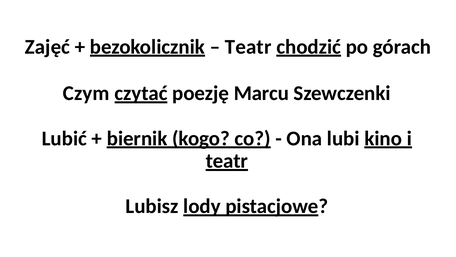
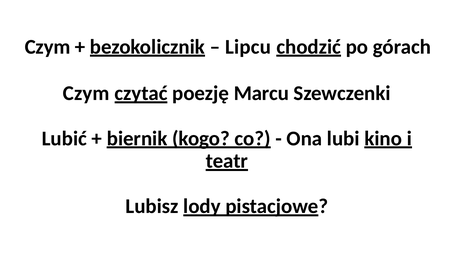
Zajęć at (47, 47): Zajęć -> Czym
Teatr at (248, 47): Teatr -> Lipcu
